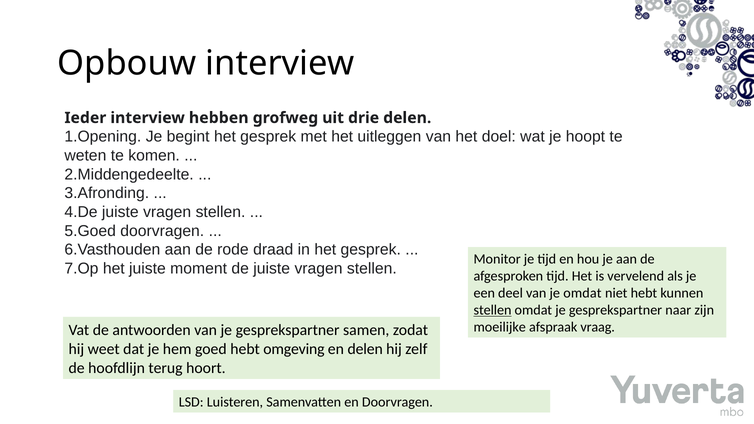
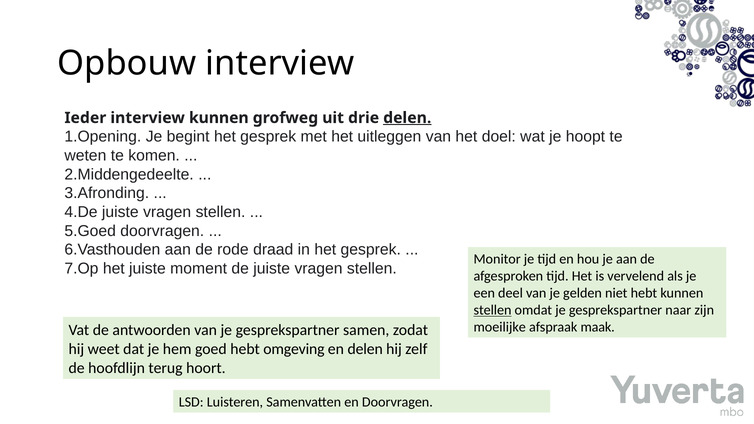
interview hebben: hebben -> kunnen
delen at (407, 118) underline: none -> present
je omdat: omdat -> gelden
vraag: vraag -> maak
